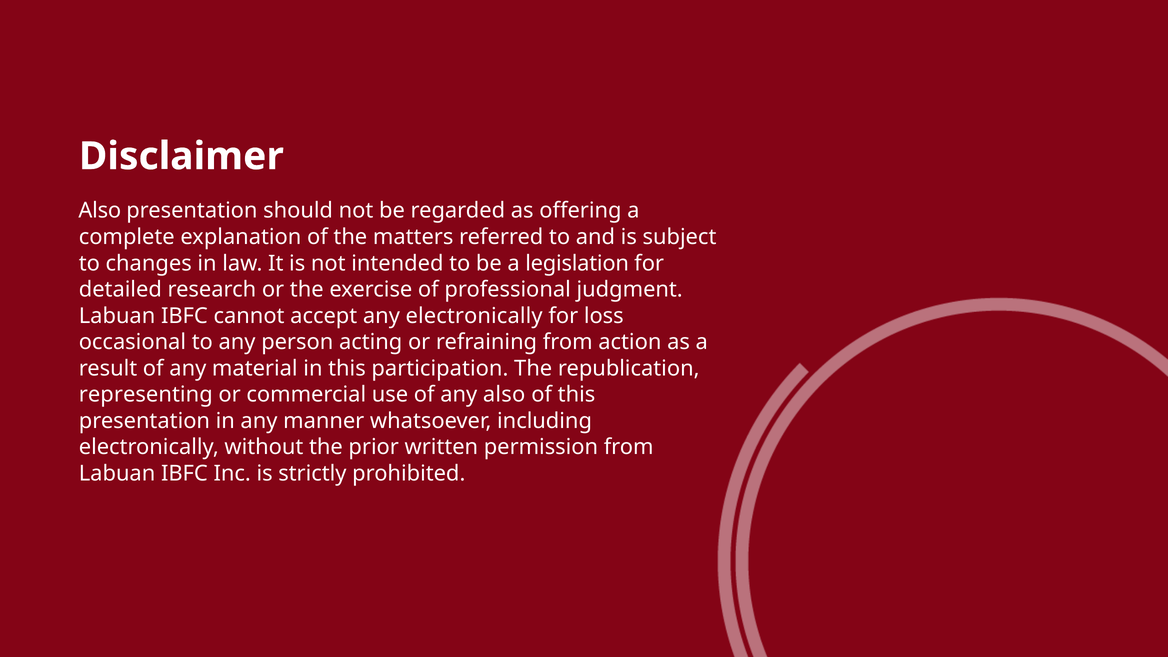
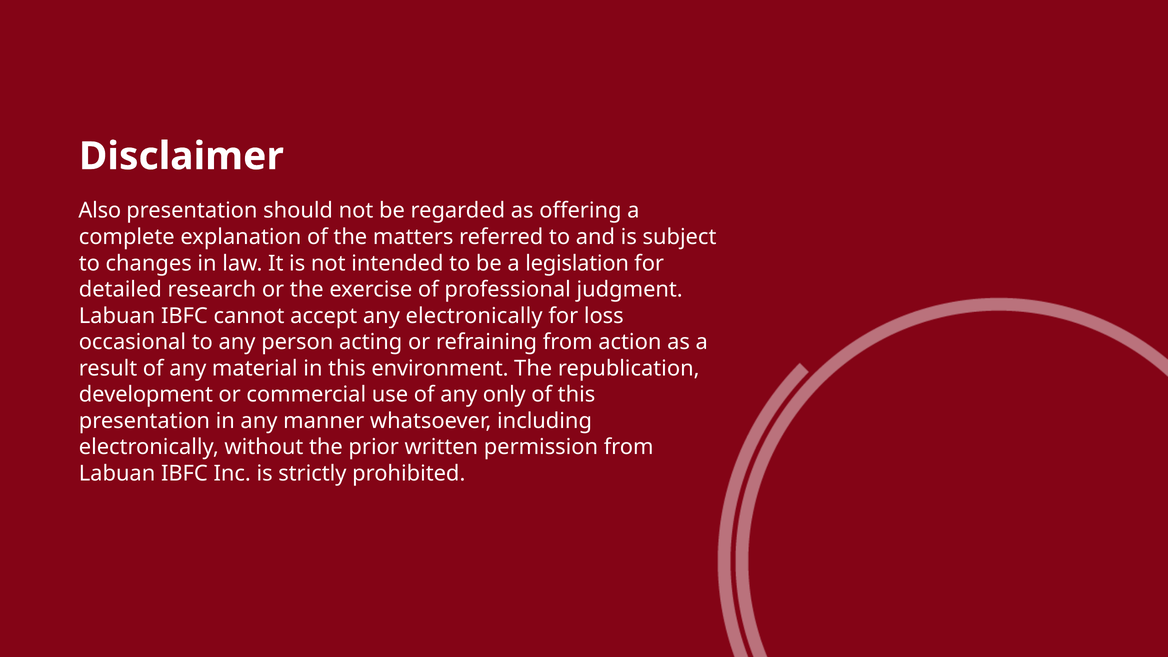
participation: participation -> environment
representing: representing -> development
any also: also -> only
